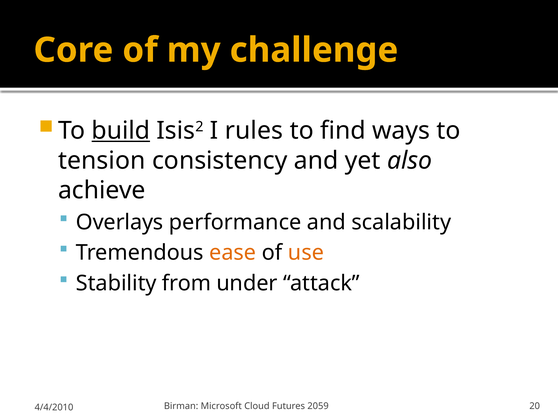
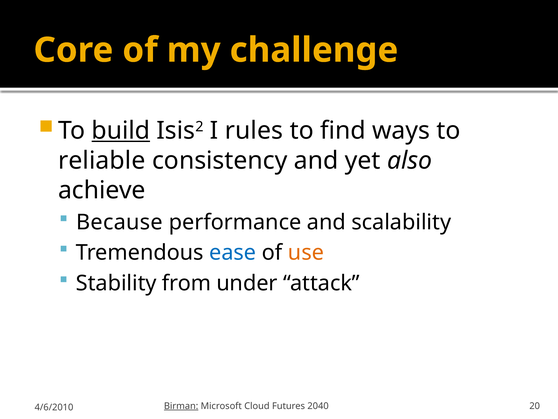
tension: tension -> reliable
Overlays: Overlays -> Because
ease colour: orange -> blue
Birman underline: none -> present
2059: 2059 -> 2040
4/4/2010: 4/4/2010 -> 4/6/2010
